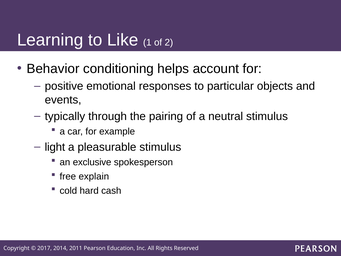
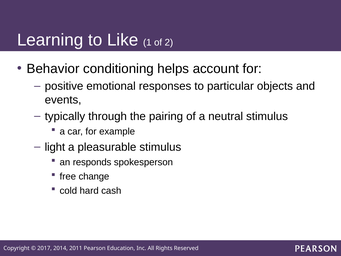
exclusive: exclusive -> responds
explain: explain -> change
